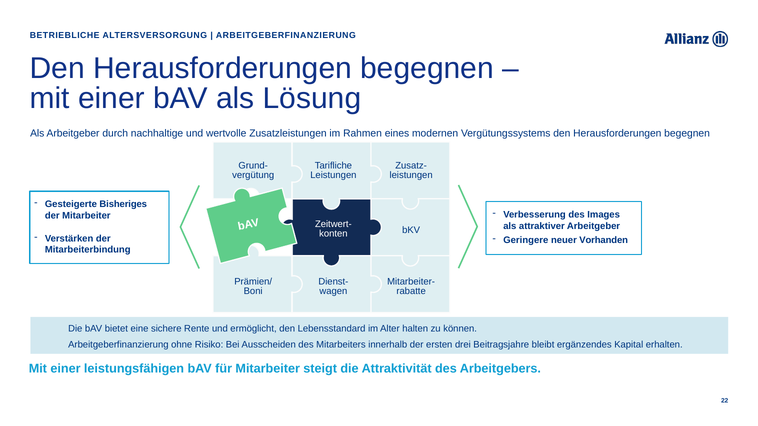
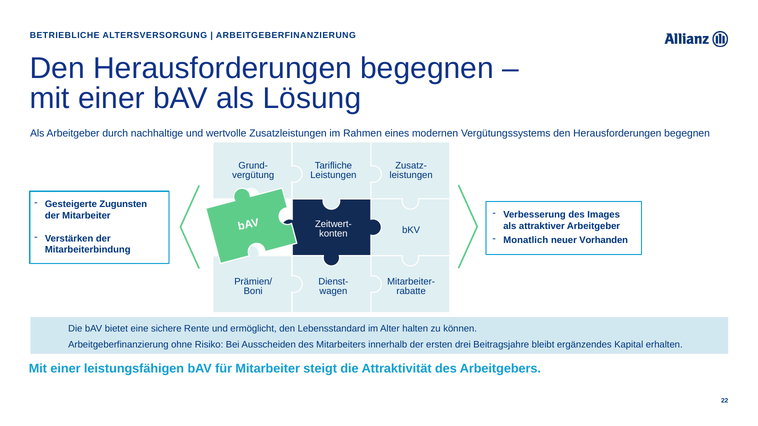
Bisheriges: Bisheriges -> Zugunsten
Geringere: Geringere -> Monatlich
